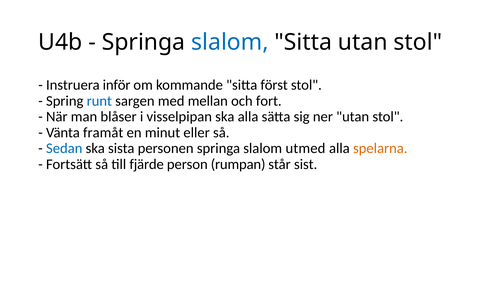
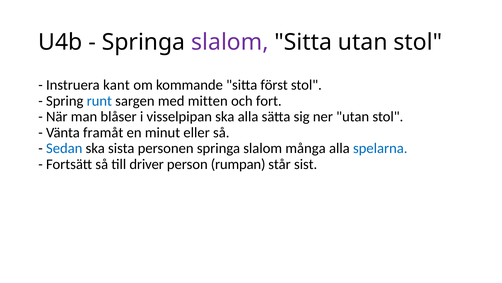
slalom at (230, 42) colour: blue -> purple
inför: inför -> kant
mellan: mellan -> mitten
utmed: utmed -> många
spelarna colour: orange -> blue
fjärde: fjärde -> driver
